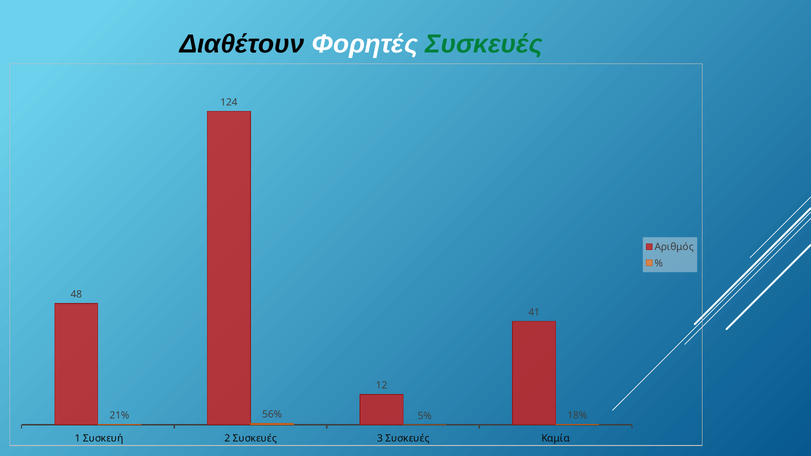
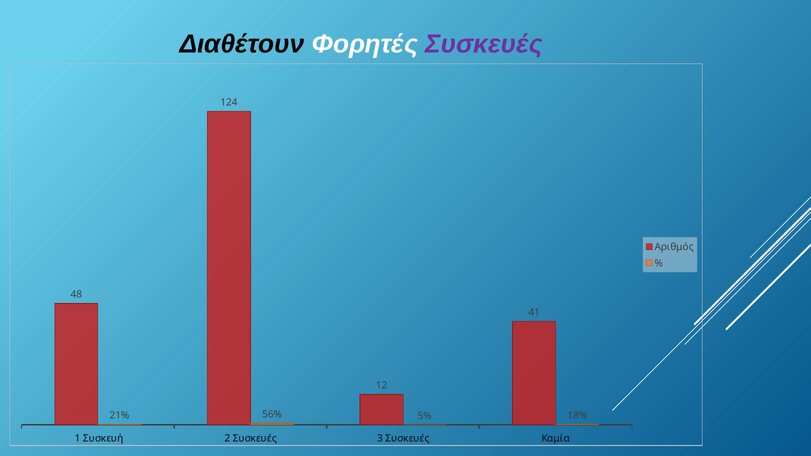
Συσκευές at (484, 44) colour: green -> purple
